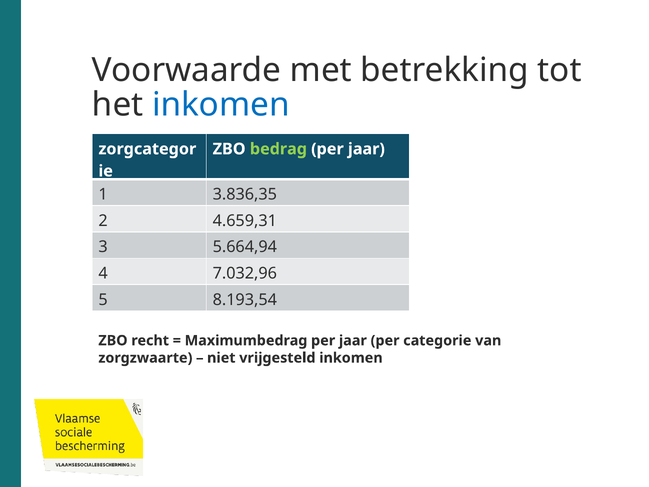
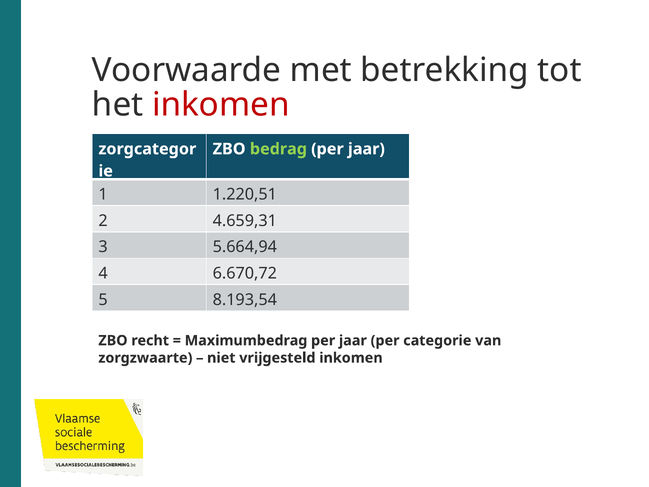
inkomen at (221, 105) colour: blue -> red
3.836,35: 3.836,35 -> 1.220,51
7.032,96: 7.032,96 -> 6.670,72
